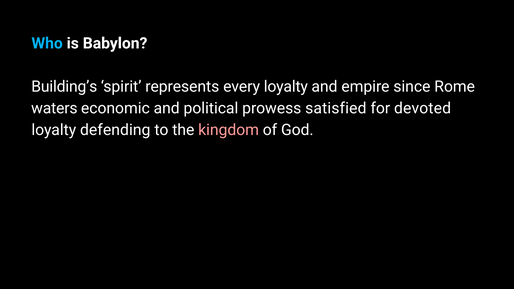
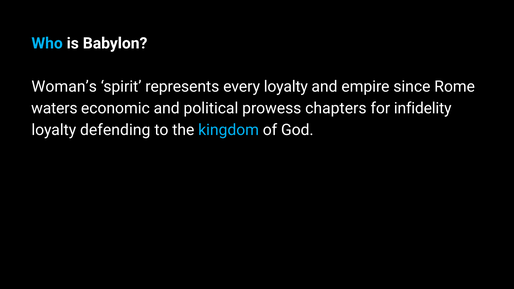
Building’s: Building’s -> Woman’s
satisfied: satisfied -> chapters
devoted: devoted -> infidelity
kingdom colour: pink -> light blue
